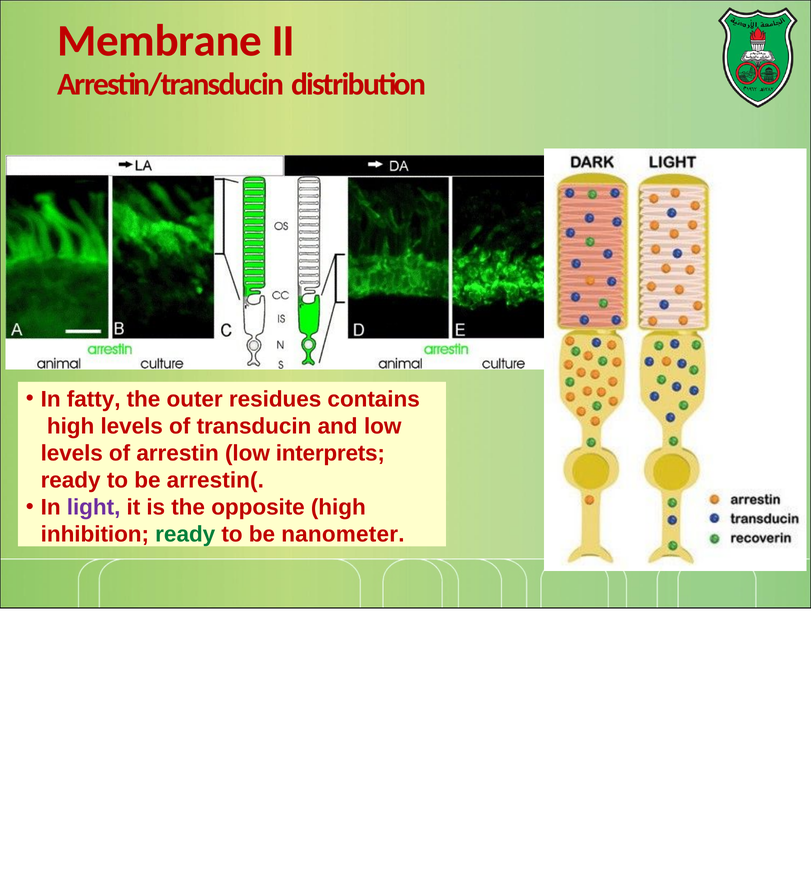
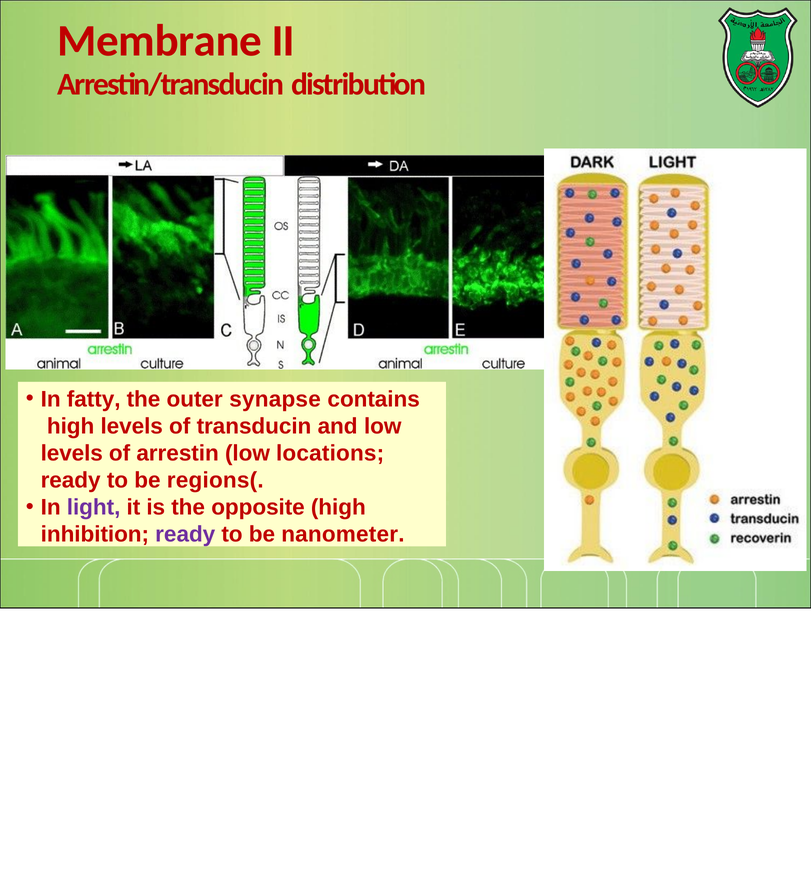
residues: residues -> synapse
interprets: interprets -> locations
arrestin(: arrestin( -> regions(
ready at (185, 534) colour: green -> purple
